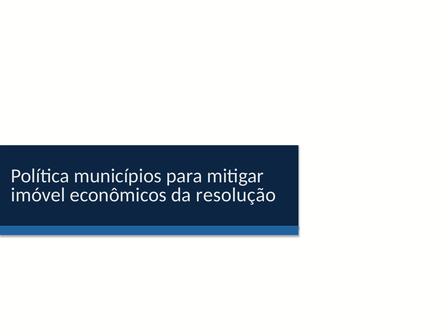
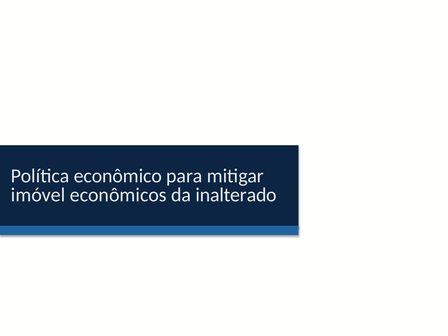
municípios: municípios -> econômico
resolução: resolução -> inalterado
